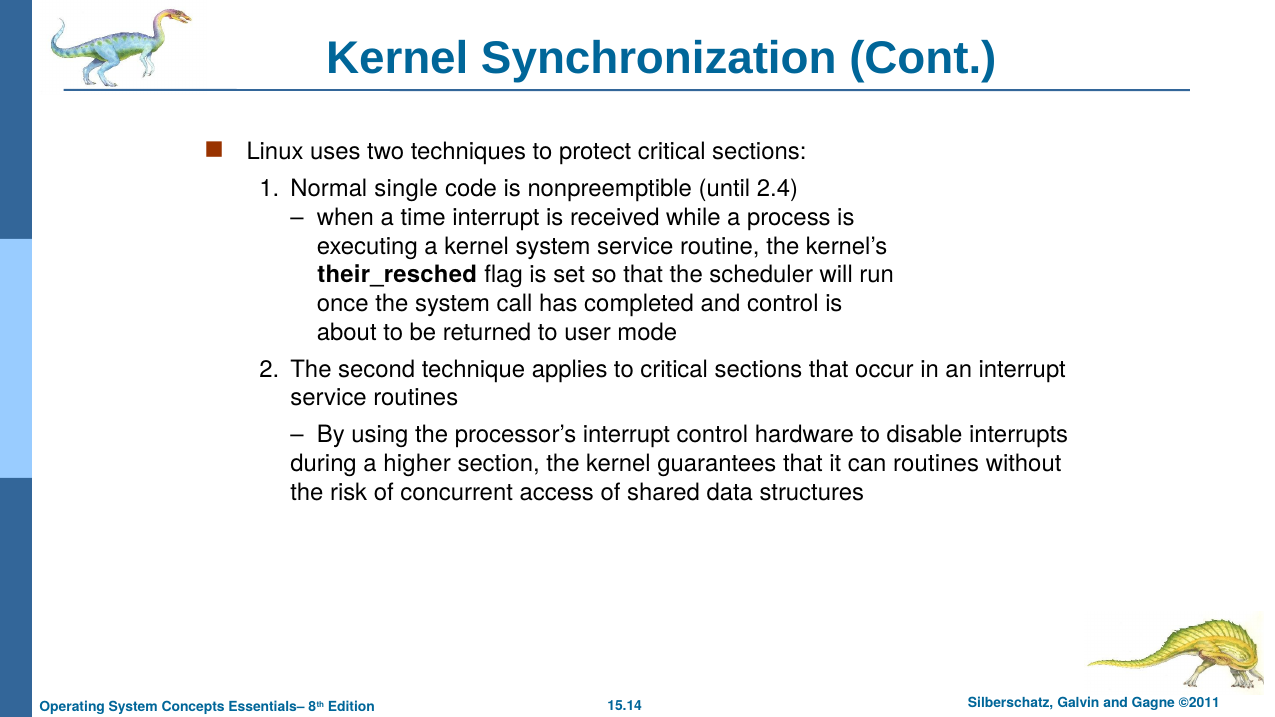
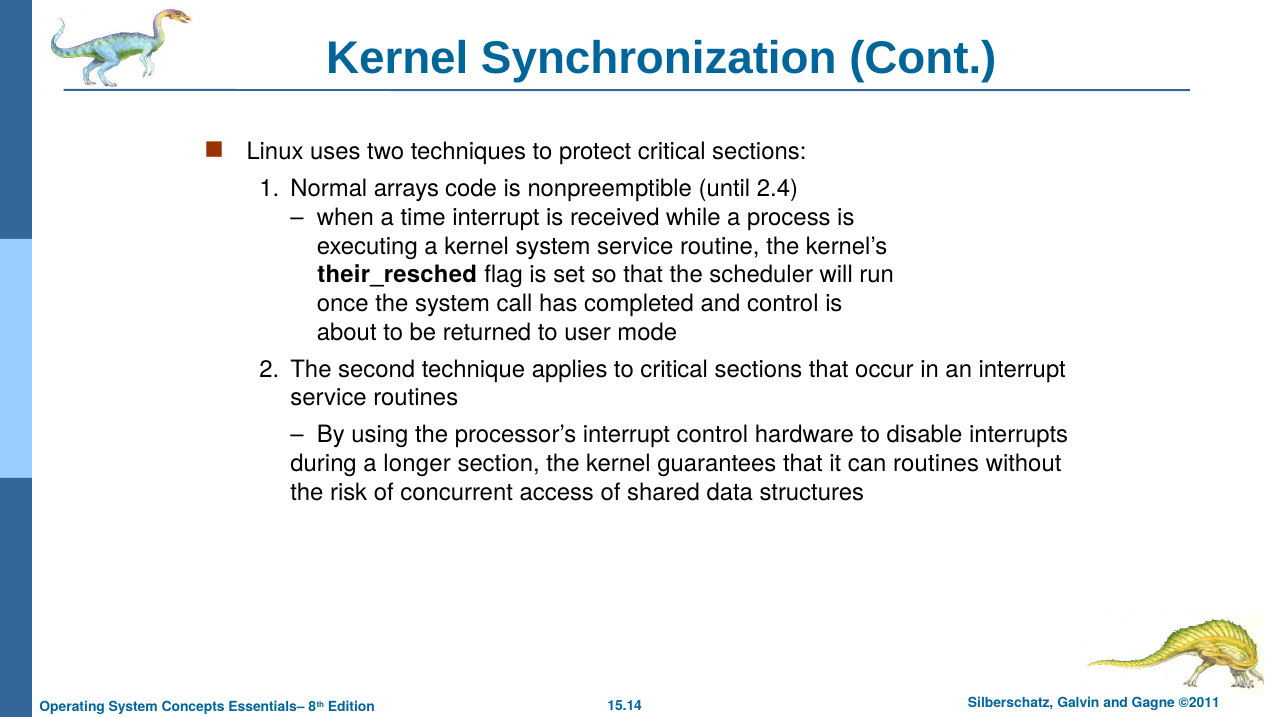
single: single -> arrays
higher: higher -> longer
